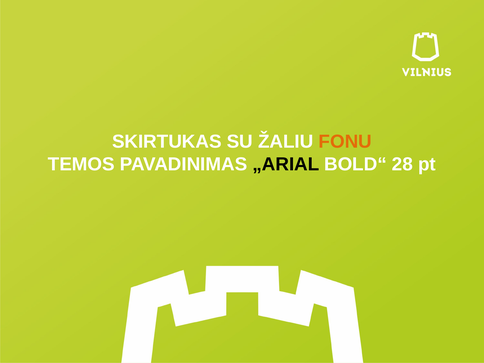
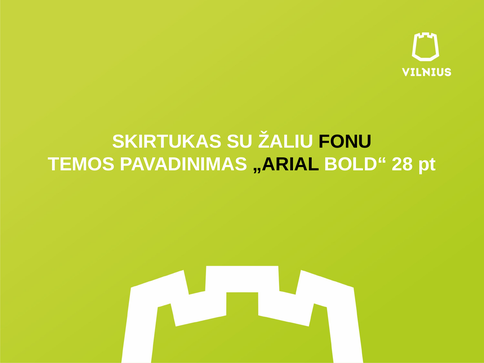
FONU colour: orange -> black
